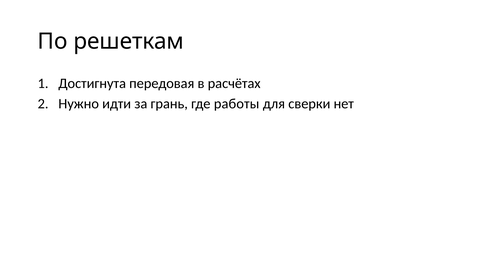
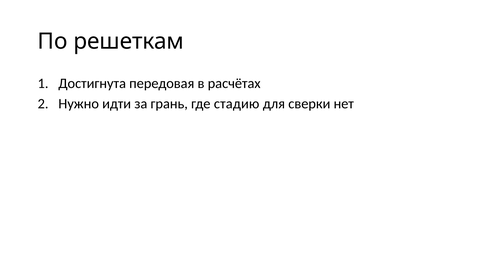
работы: работы -> стадию
